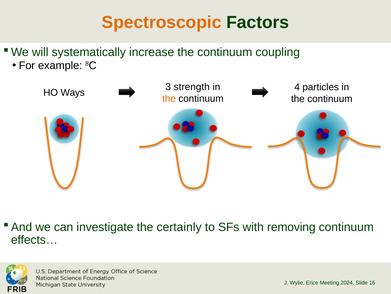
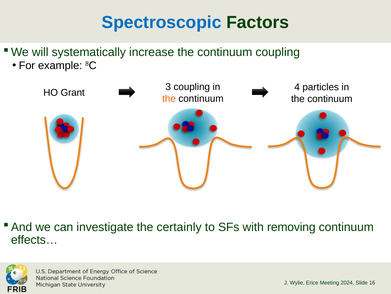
Spectroscopic colour: orange -> blue
3 strength: strength -> coupling
Ways: Ways -> Grant
